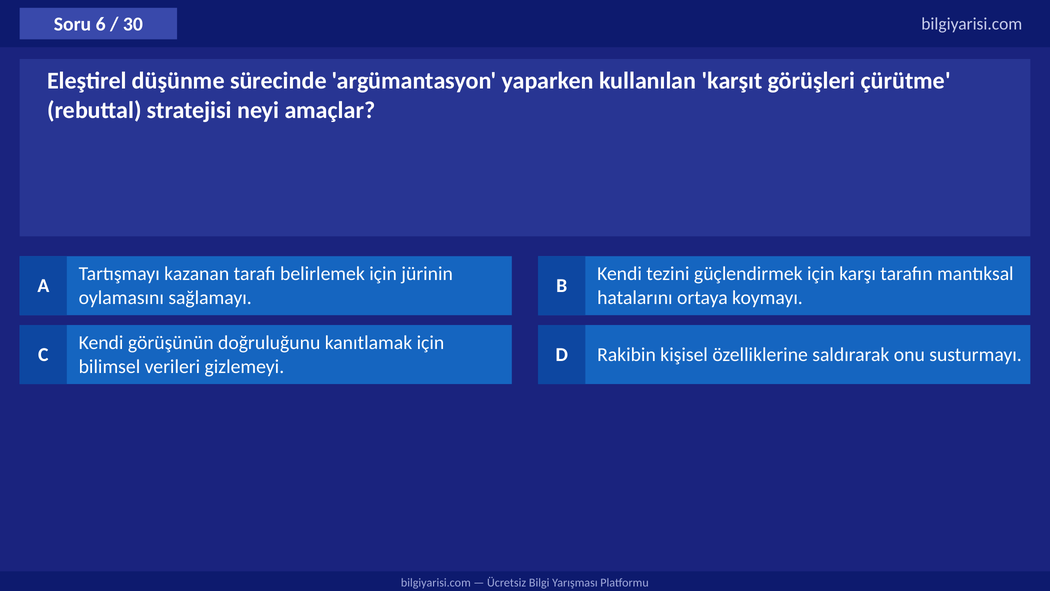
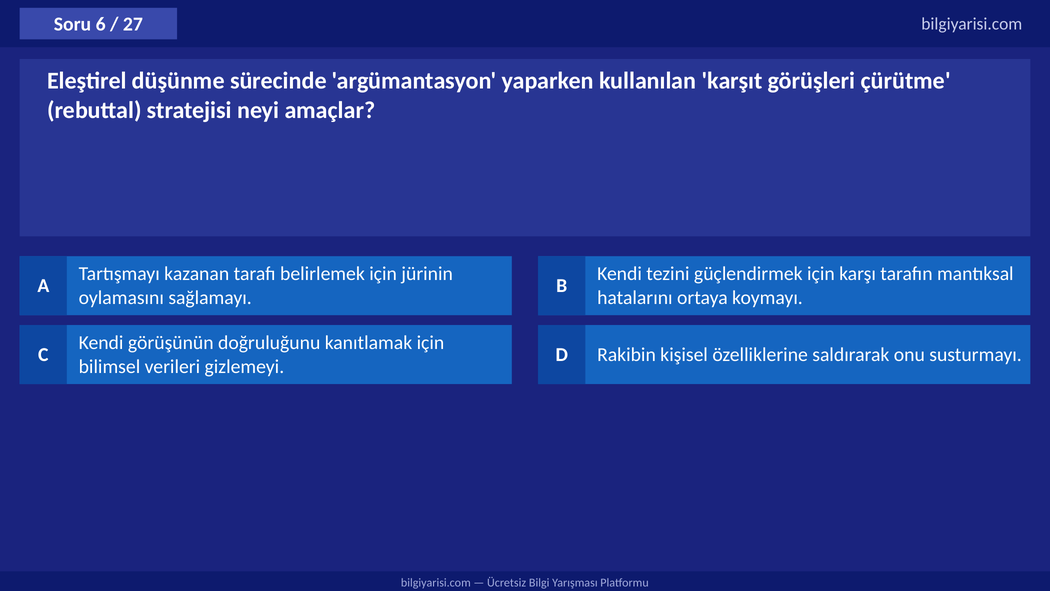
30: 30 -> 27
